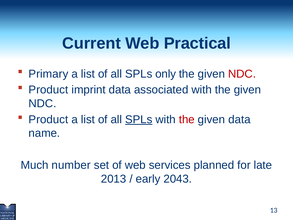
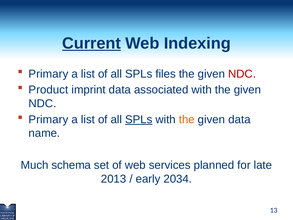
Current underline: none -> present
Practical: Practical -> Indexing
only: only -> files
Product at (48, 119): Product -> Primary
the at (187, 119) colour: red -> orange
number: number -> schema
2043: 2043 -> 2034
